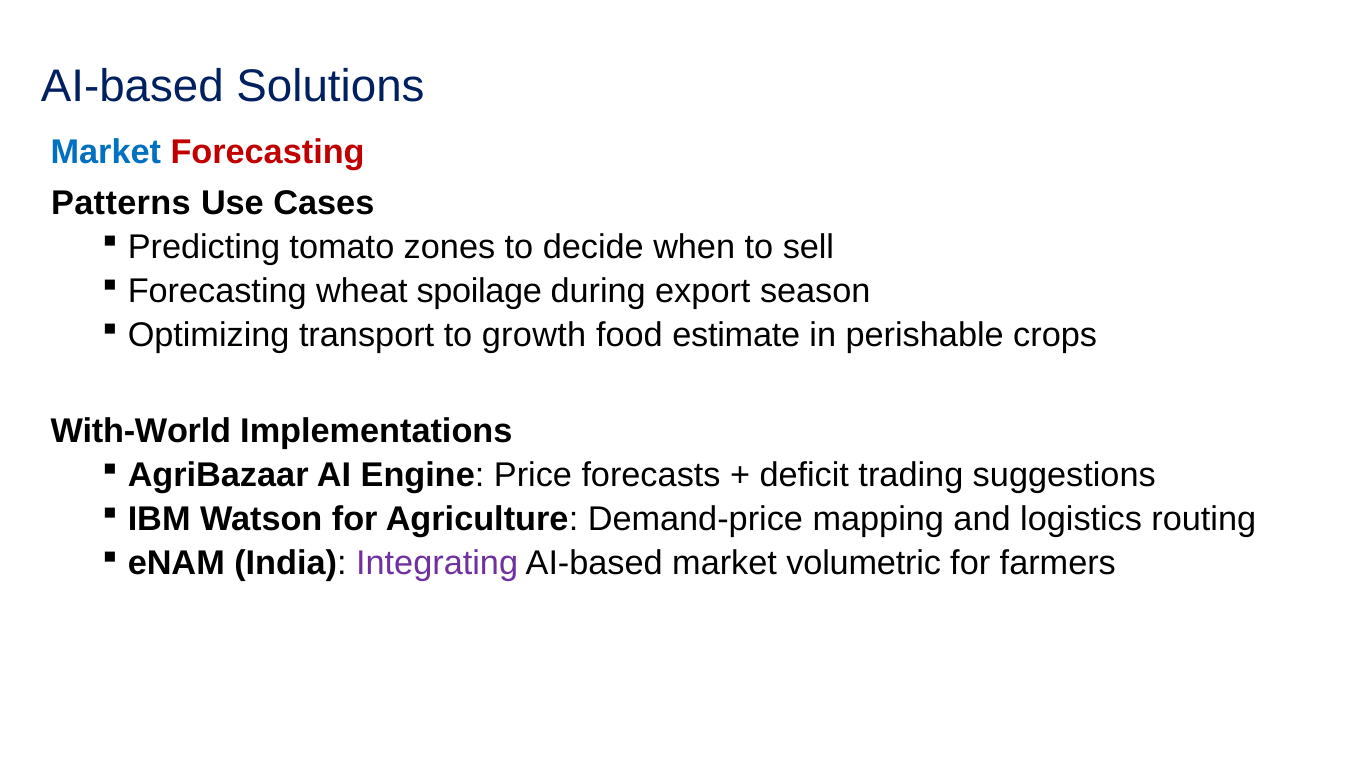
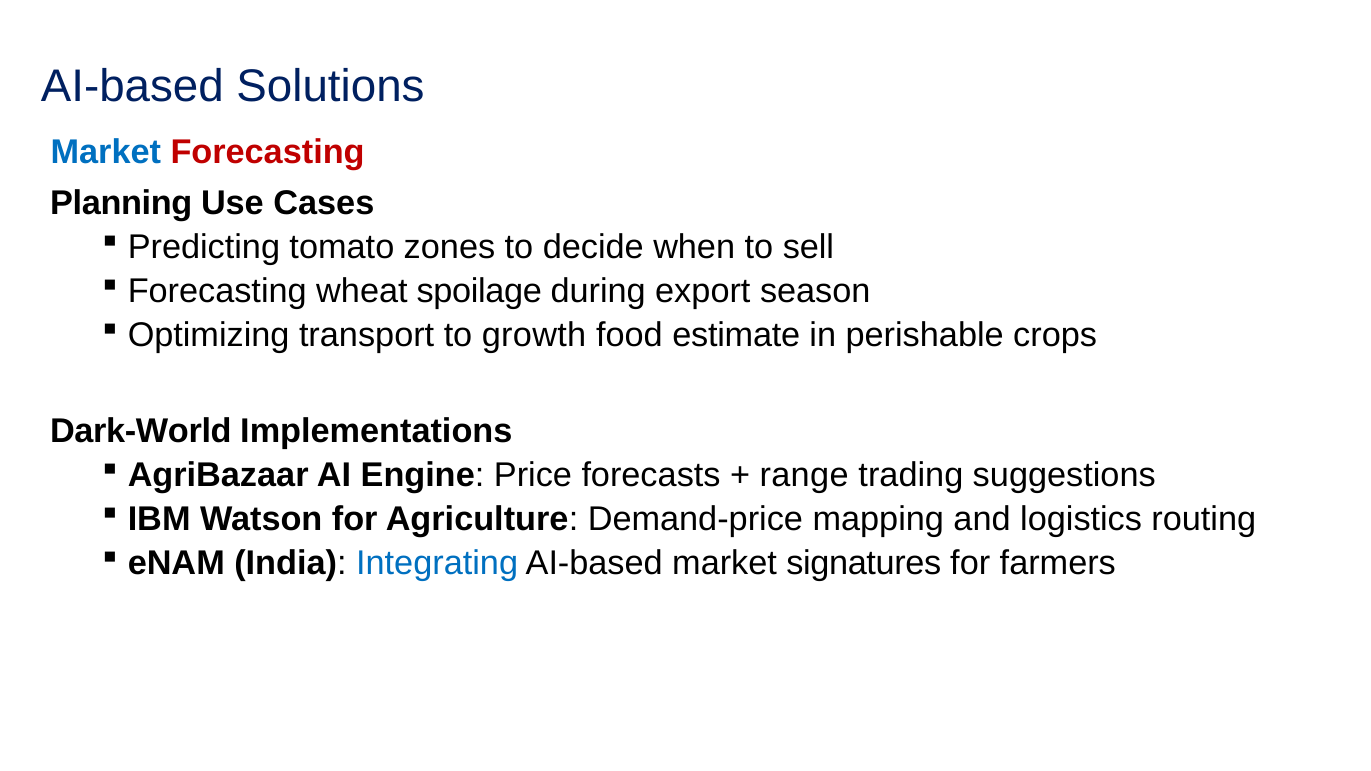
Patterns: Patterns -> Planning
With-World: With-World -> Dark-World
deficit: deficit -> range
Integrating colour: purple -> blue
volumetric: volumetric -> signatures
